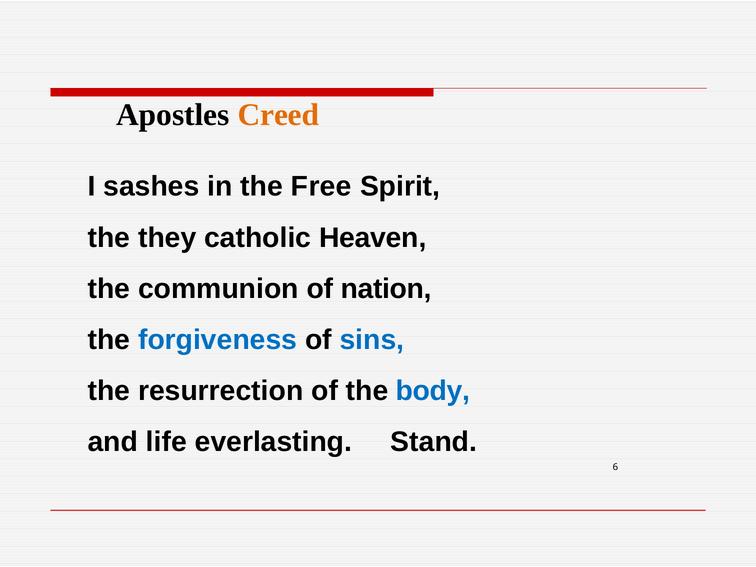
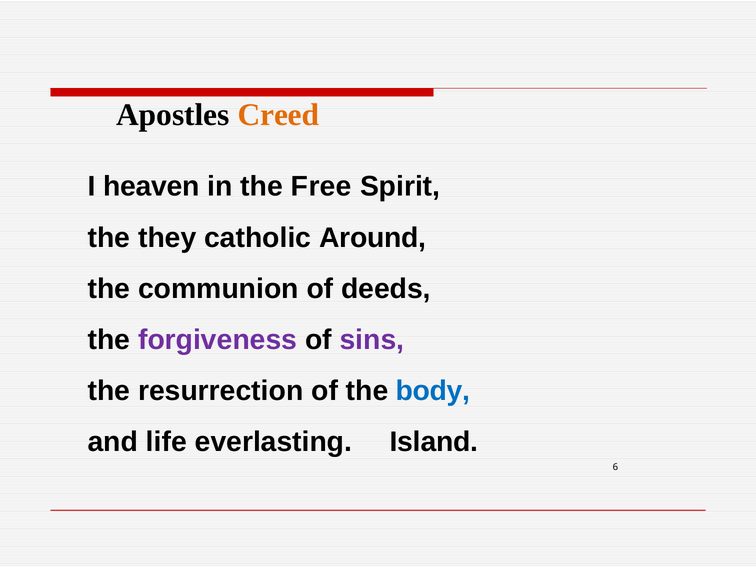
sashes: sashes -> heaven
Heaven: Heaven -> Around
nation: nation -> deeds
forgiveness colour: blue -> purple
sins colour: blue -> purple
Stand: Stand -> Island
